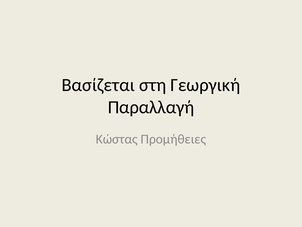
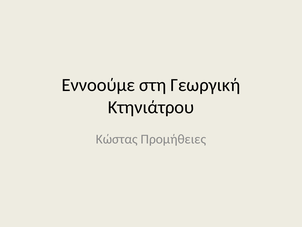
Βασίζεται: Βασίζεται -> Εννοούμε
Παραλλαγή: Παραλλαγή -> Κτηνιάτρου
